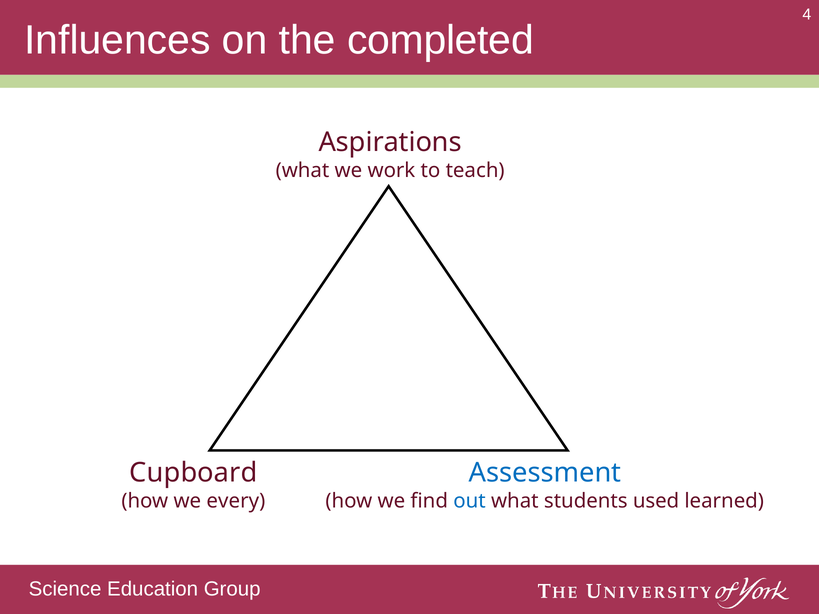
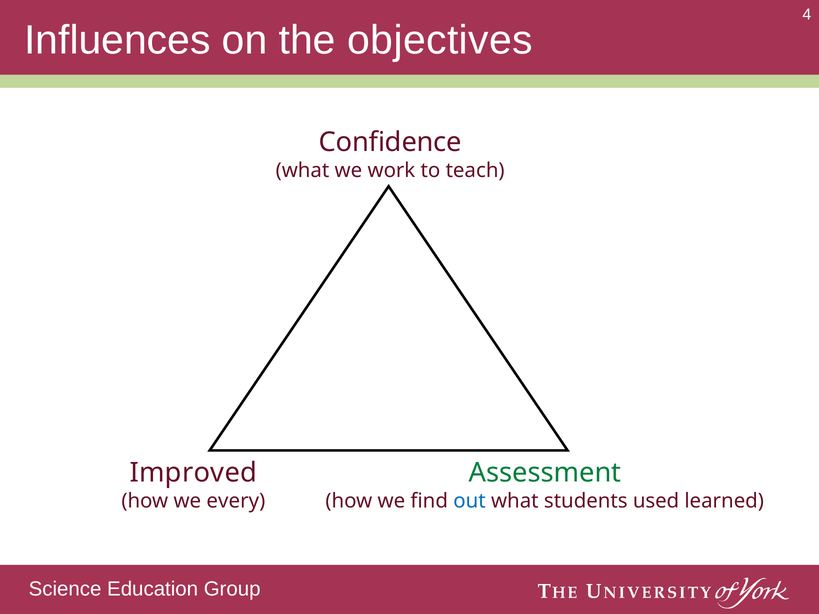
completed: completed -> objectives
Aspirations: Aspirations -> Confidence
Cupboard: Cupboard -> Improved
Assessment colour: blue -> green
